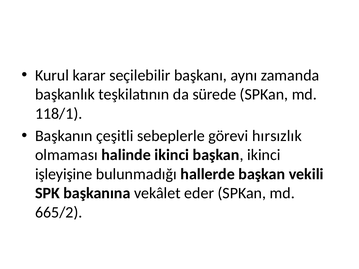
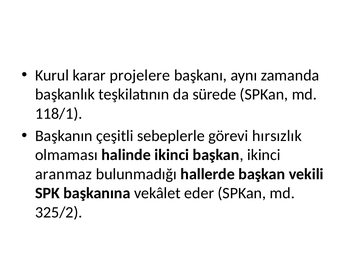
seçilebilir: seçilebilir -> projelere
işleyişine: işleyişine -> aranmaz
665/2: 665/2 -> 325/2
